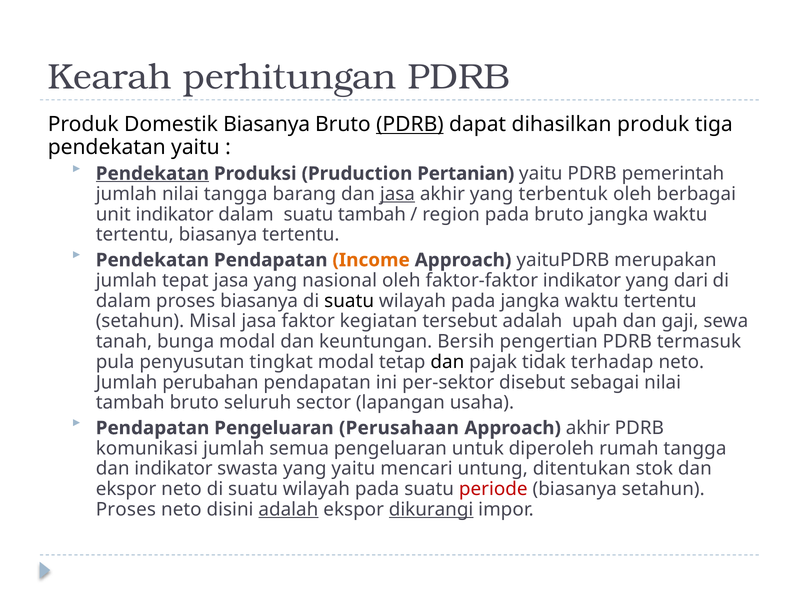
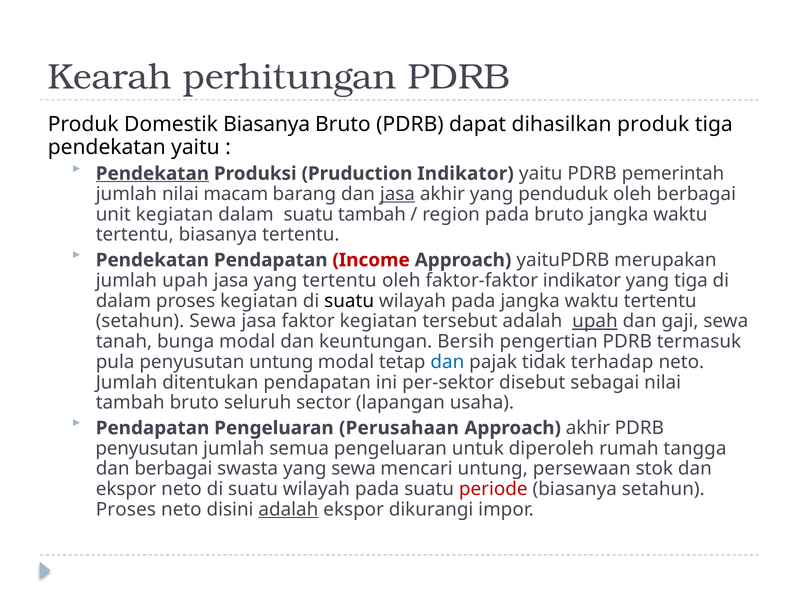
PDRB at (410, 125) underline: present -> none
Pruduction Pertanian: Pertanian -> Indikator
nilai tangga: tangga -> macam
terbentuk: terbentuk -> penduduk
unit indikator: indikator -> kegiatan
Income colour: orange -> red
jumlah tepat: tepat -> upah
yang nasional: nasional -> tertentu
yang dari: dari -> tiga
proses biasanya: biasanya -> kegiatan
setahun Misal: Misal -> Sewa
upah at (595, 321) underline: none -> present
penyusutan tingkat: tingkat -> untung
dan at (447, 362) colour: black -> blue
perubahan: perubahan -> ditentukan
komunikasi at (147, 449): komunikasi -> penyusutan
dan indikator: indikator -> berbagai
yang yaitu: yaitu -> sewa
ditentukan: ditentukan -> persewaan
dikurangi underline: present -> none
